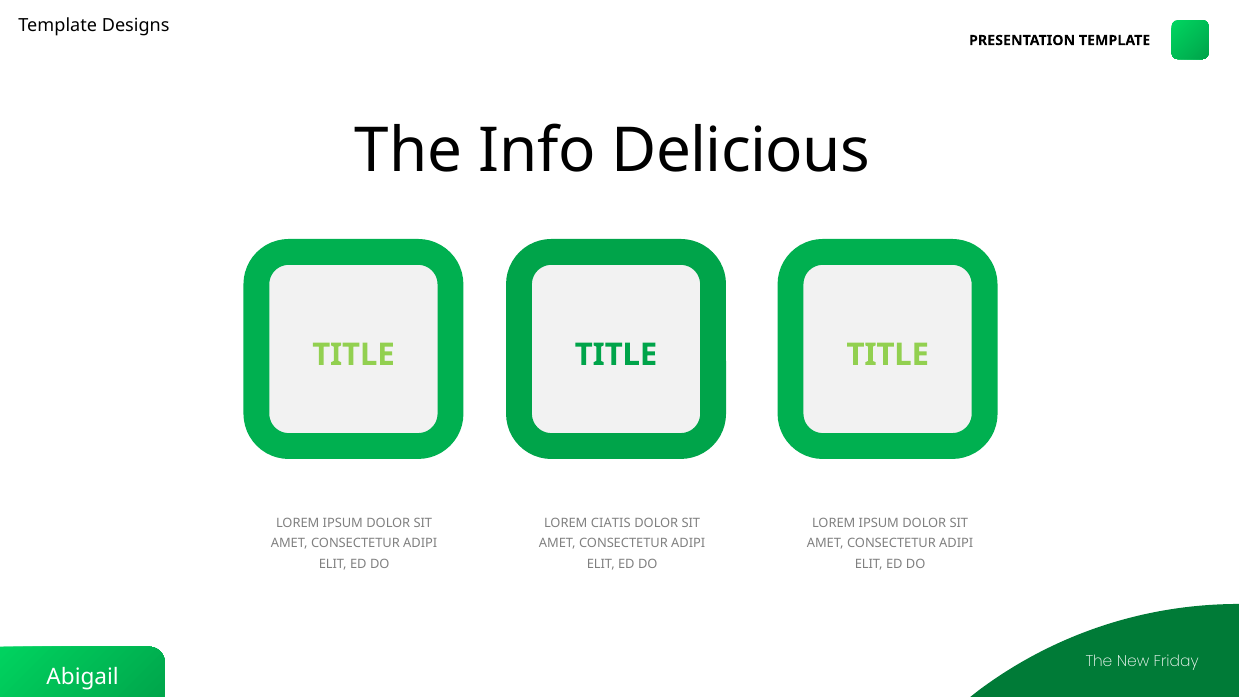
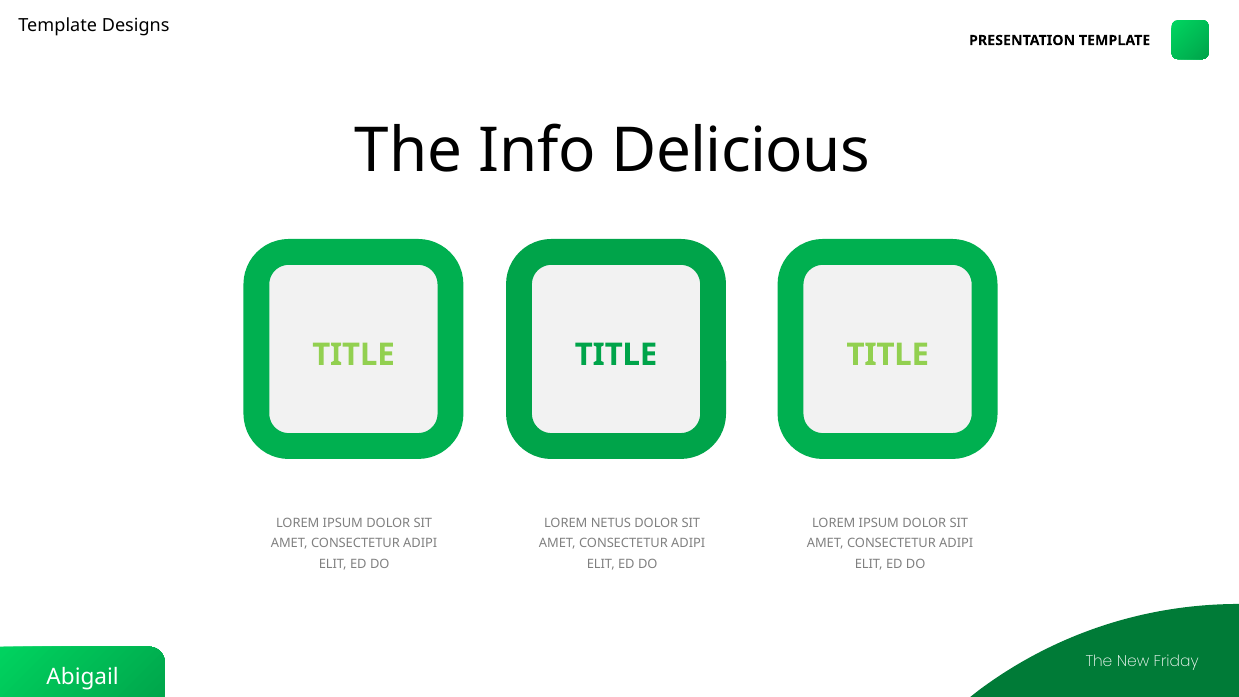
CIATIS: CIATIS -> NETUS
